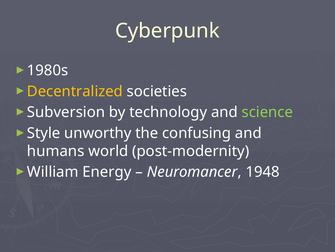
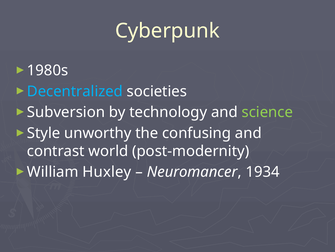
Decentralized colour: yellow -> light blue
humans: humans -> contrast
Energy: Energy -> Huxley
1948: 1948 -> 1934
